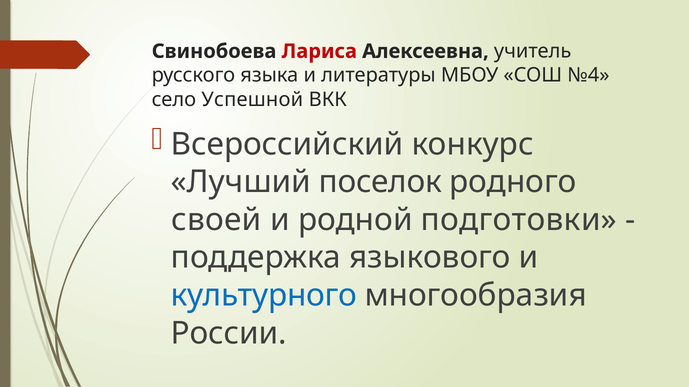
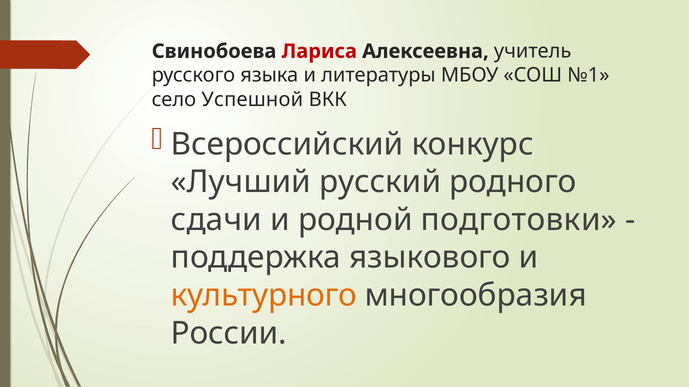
№4: №4 -> №1
поселок: поселок -> русский
своей: своей -> сдачи
культурного colour: blue -> orange
